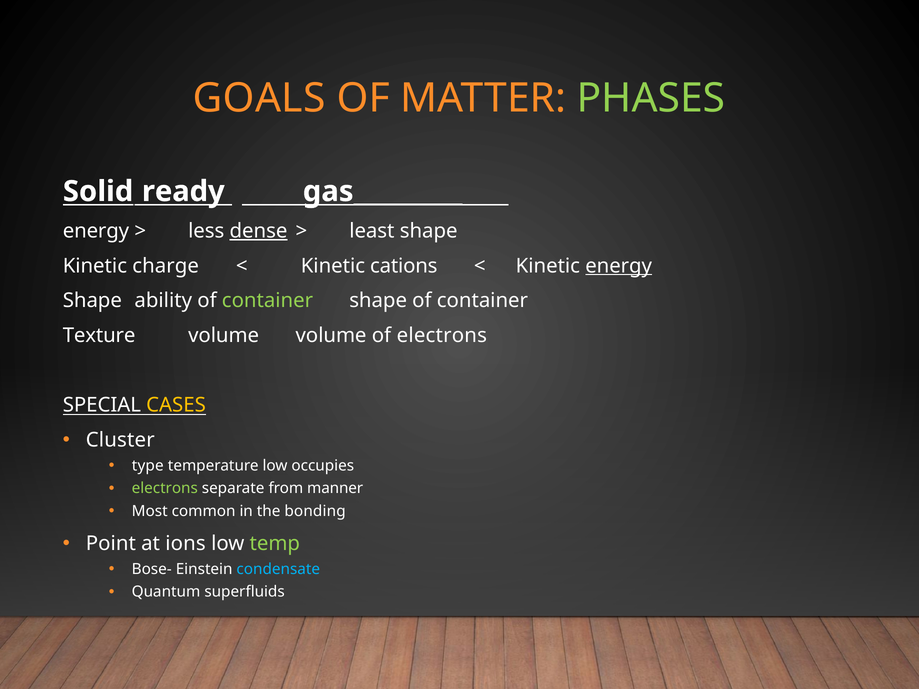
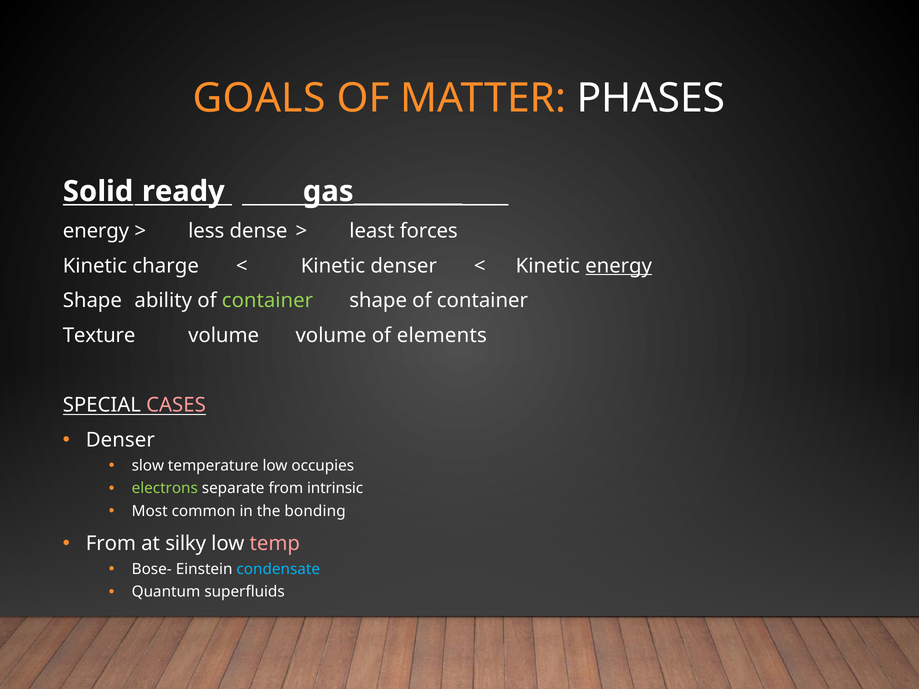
PHASES colour: light green -> white
dense underline: present -> none
least shape: shape -> forces
Kinetic cations: cations -> denser
of electrons: electrons -> elements
CASES colour: yellow -> pink
Cluster at (120, 440): Cluster -> Denser
type: type -> slow
manner: manner -> intrinsic
Point at (111, 544): Point -> From
ions: ions -> silky
temp colour: light green -> pink
